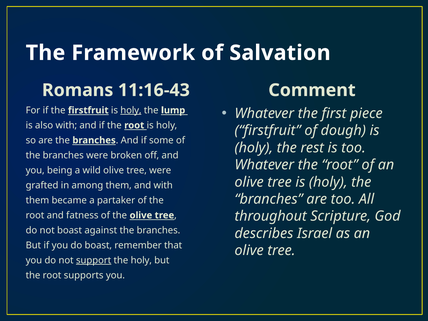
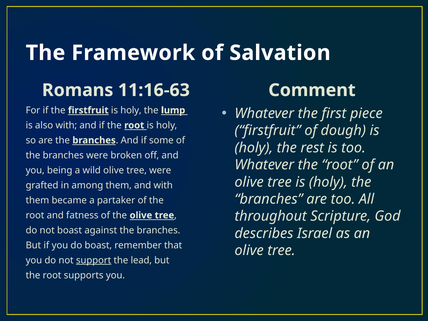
11:16-43: 11:16-43 -> 11:16-63
holy at (131, 110) underline: present -> none
the holy: holy -> lead
